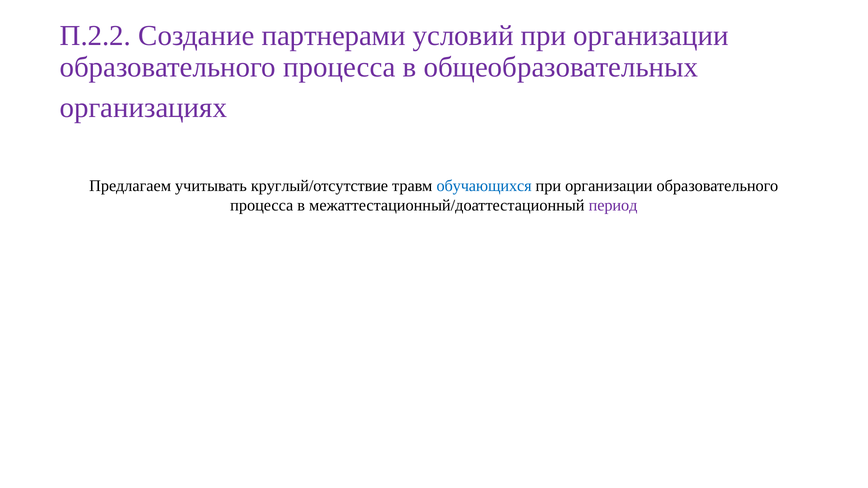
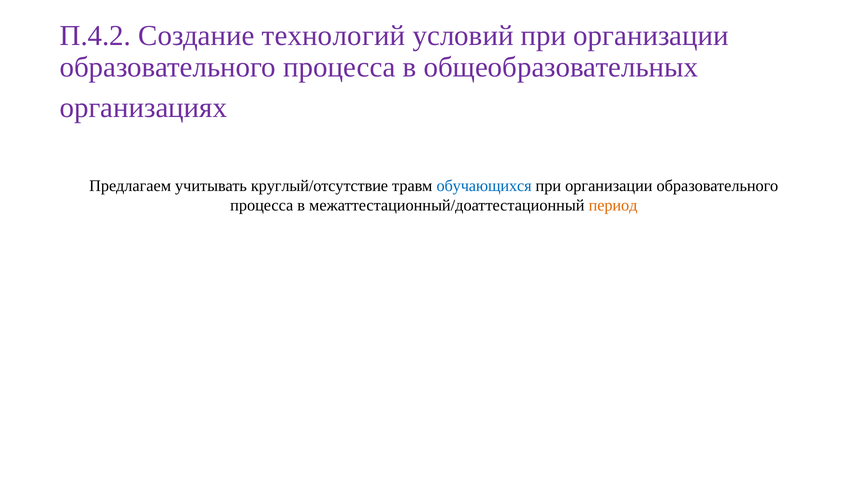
П.2.2: П.2.2 -> П.4.2
партнерами: партнерами -> технологий
период colour: purple -> orange
